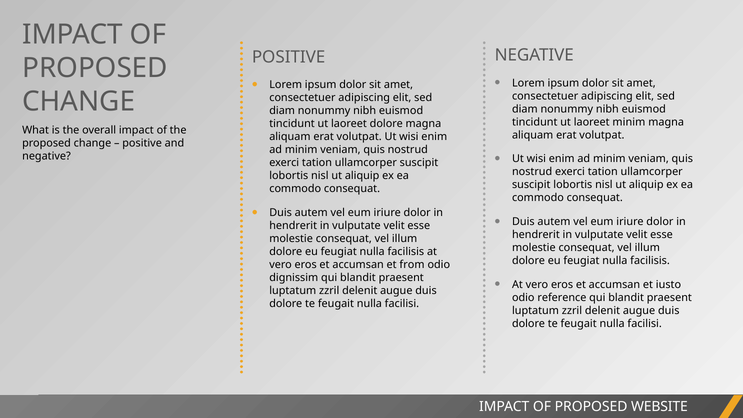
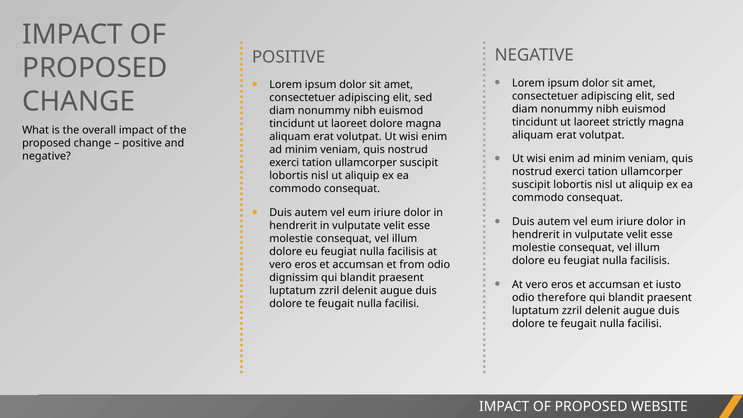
laoreet minim: minim -> strictly
reference: reference -> therefore
